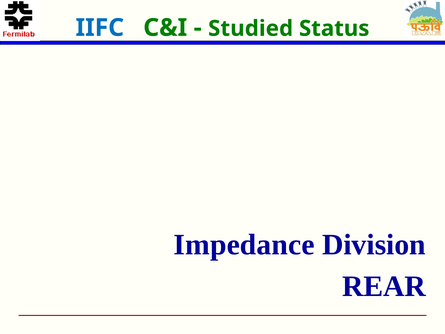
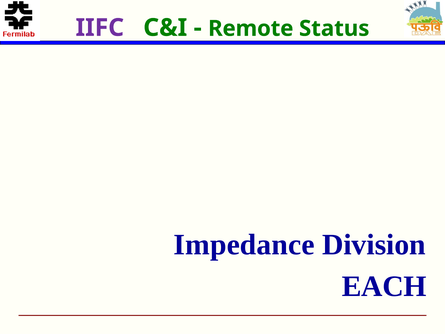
IIFC colour: blue -> purple
Studied: Studied -> Remote
REAR: REAR -> EACH
